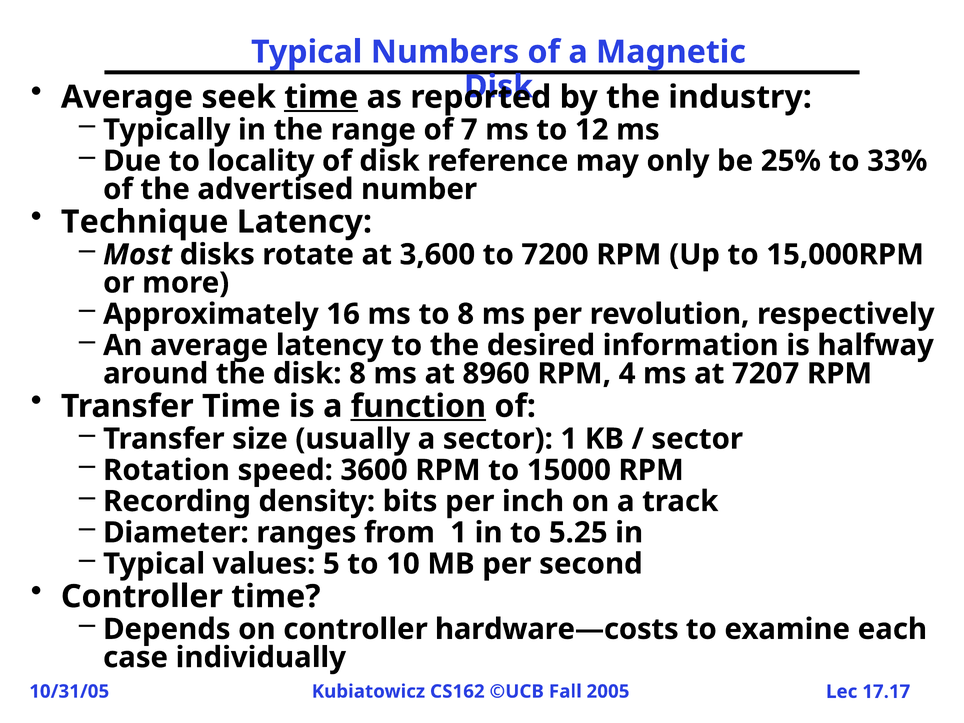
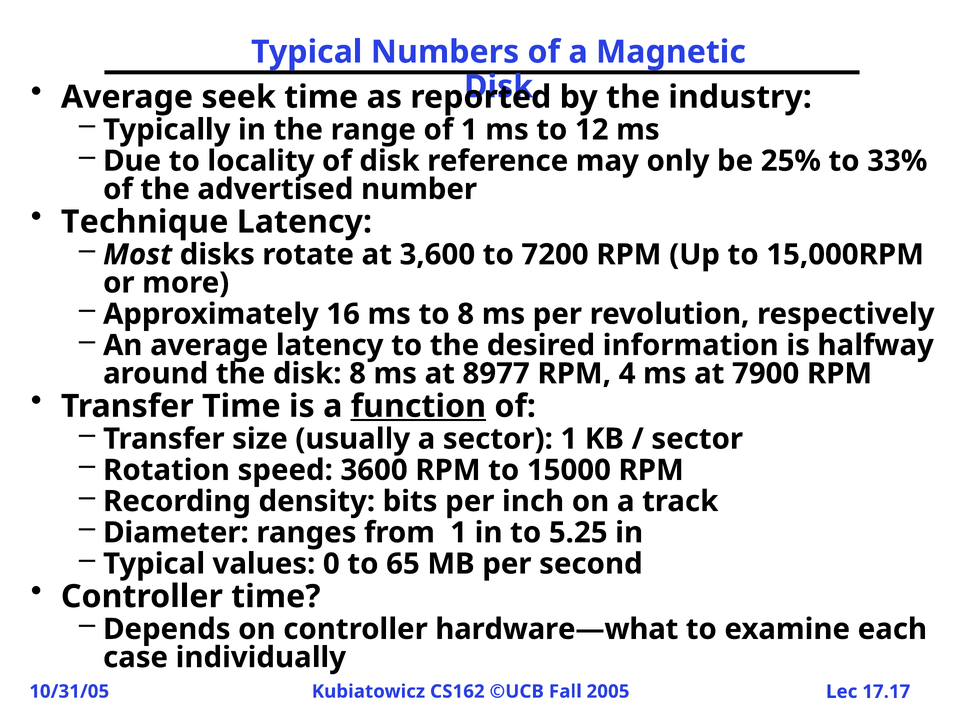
time at (321, 97) underline: present -> none
of 7: 7 -> 1
8960: 8960 -> 8977
7207: 7207 -> 7900
5: 5 -> 0
10: 10 -> 65
hardware—costs: hardware—costs -> hardware—what
